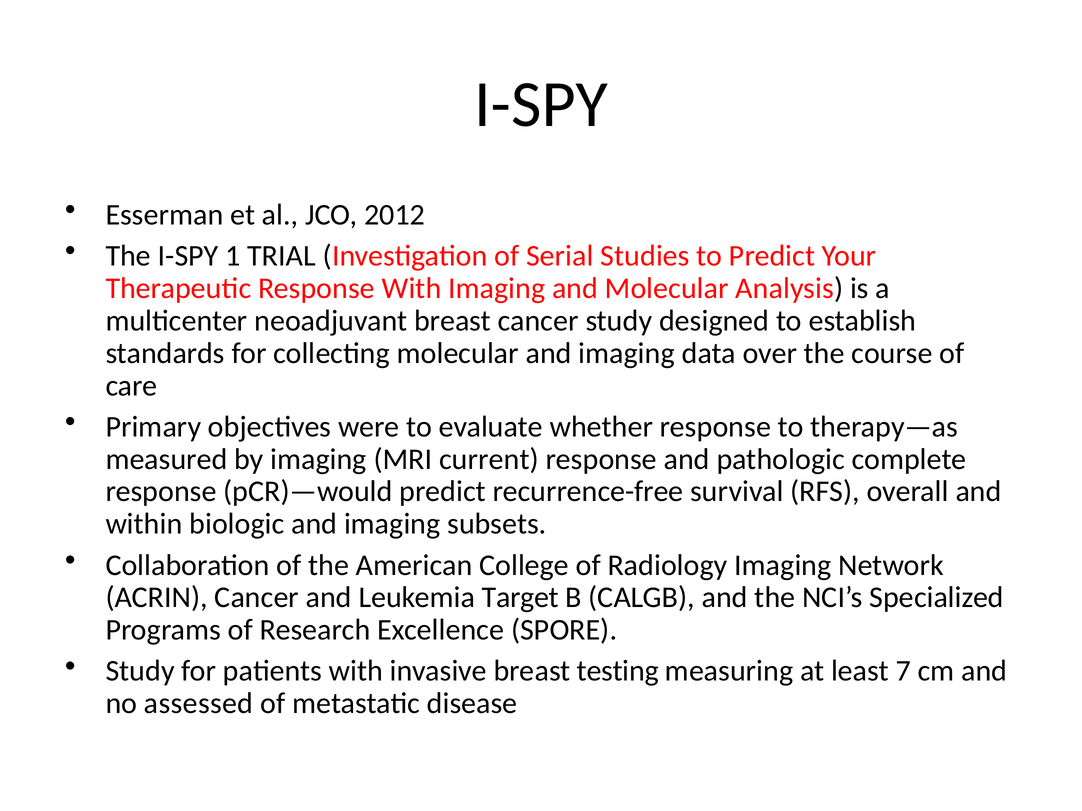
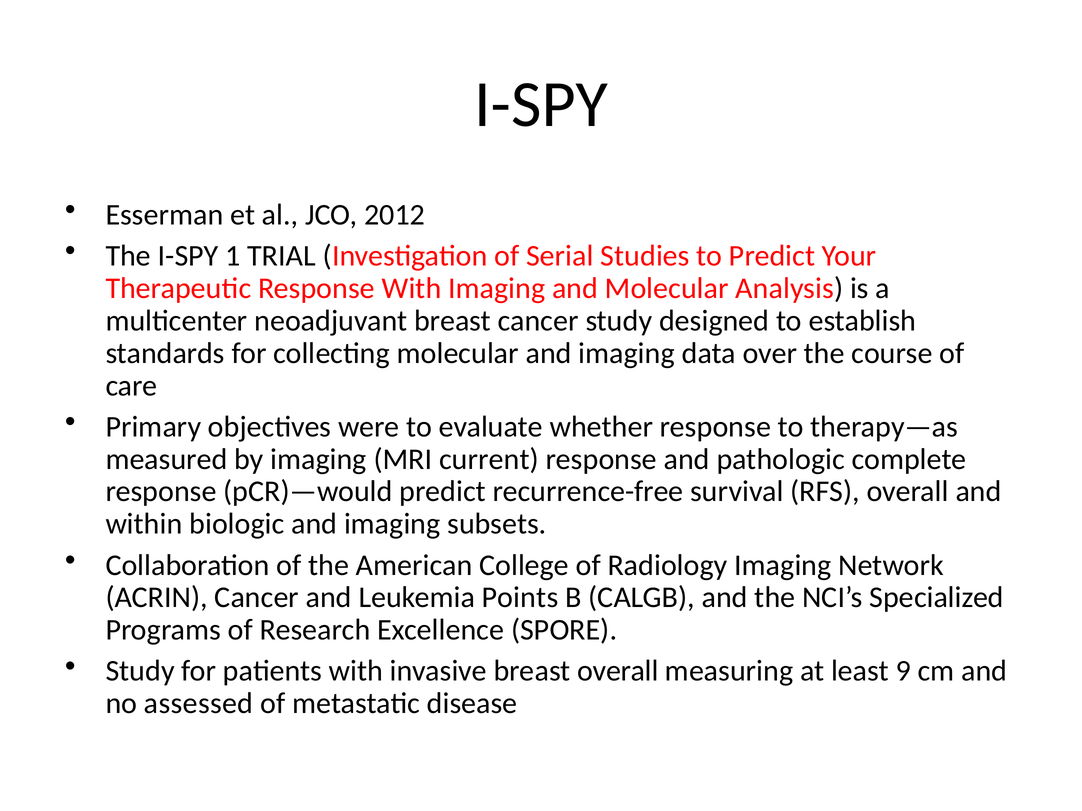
Target: Target -> Points
breast testing: testing -> overall
7: 7 -> 9
